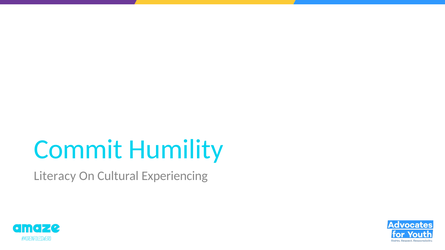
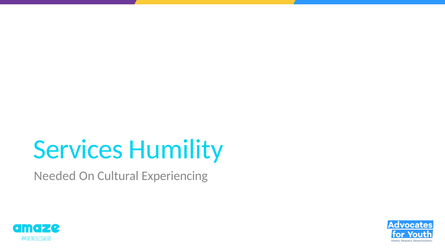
Commit: Commit -> Services
Literacy: Literacy -> Needed
